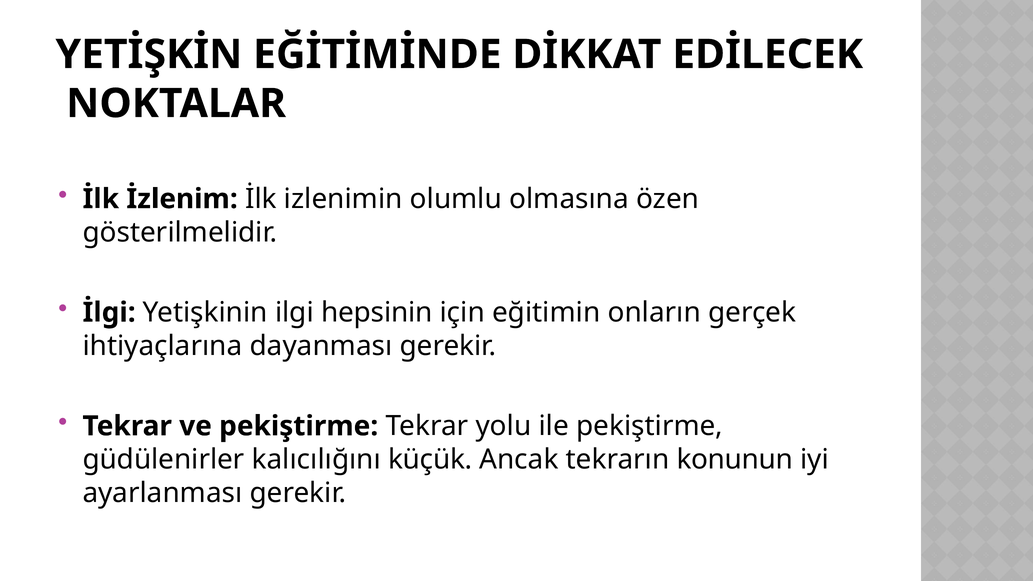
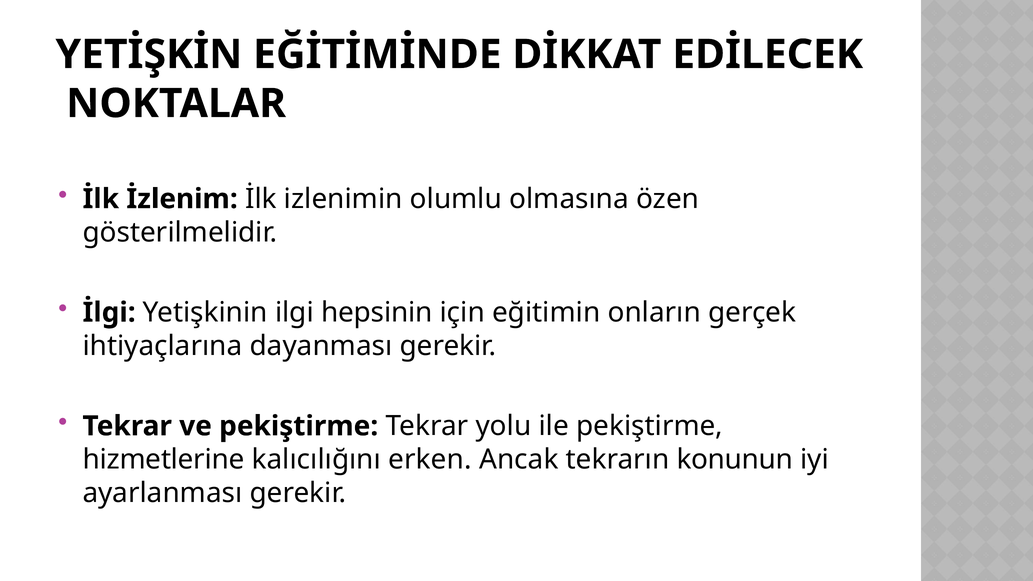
güdülenirler: güdülenirler -> hizmetlerine
küçük: küçük -> erken
